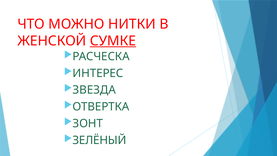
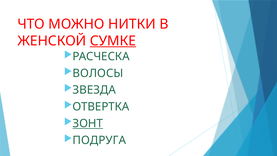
ИНТЕРЕС: ИНТЕРЕС -> ВОЛОСЫ
ЗОНТ underline: none -> present
ЗЕЛЁНЫЙ: ЗЕЛЁНЫЙ -> ПОДРУГА
